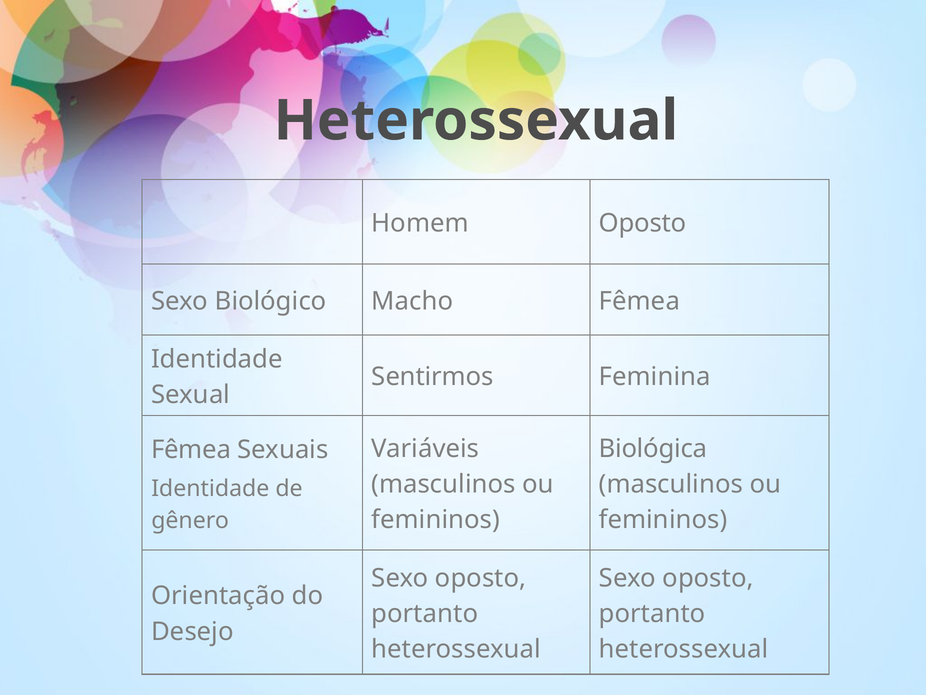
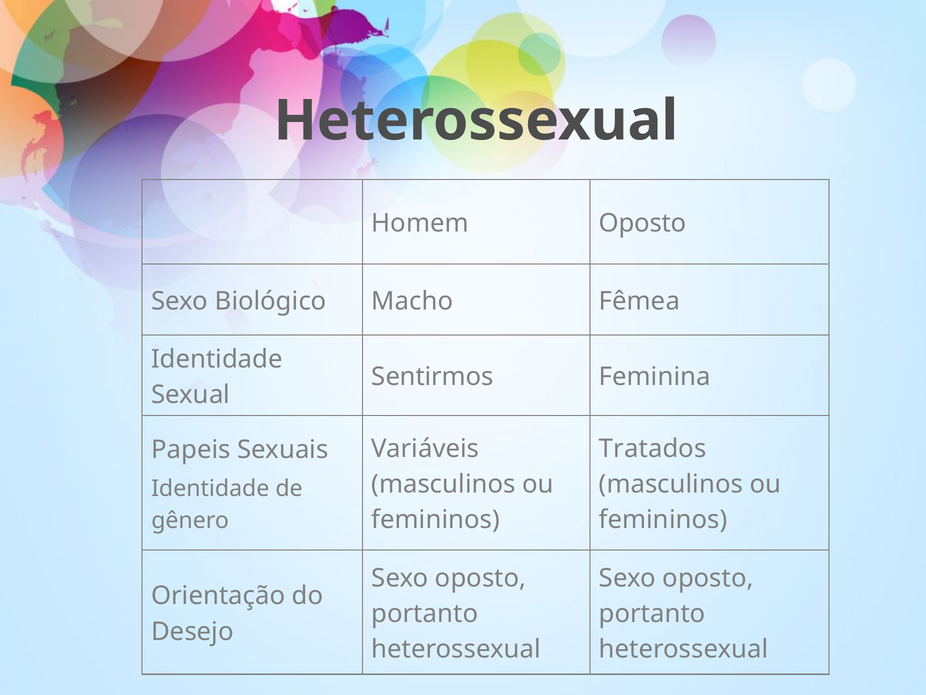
Biológica: Biológica -> Tratados
Fêmea at (191, 449): Fêmea -> Papeis
